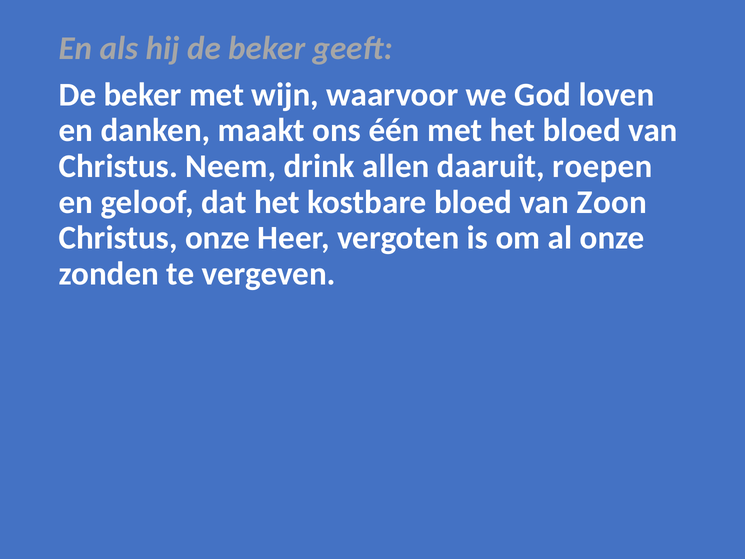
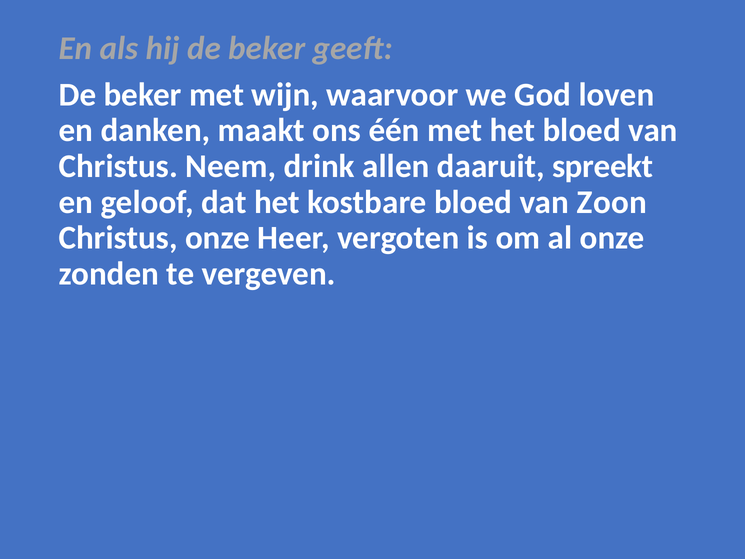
roepen: roepen -> spreekt
